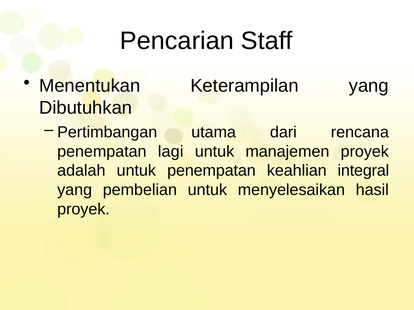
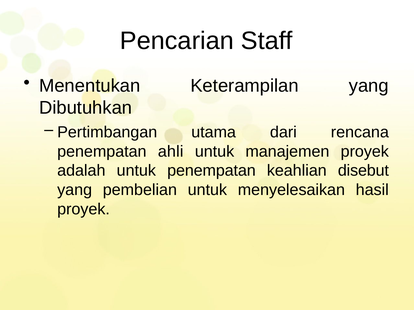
lagi: lagi -> ahli
integral: integral -> disebut
